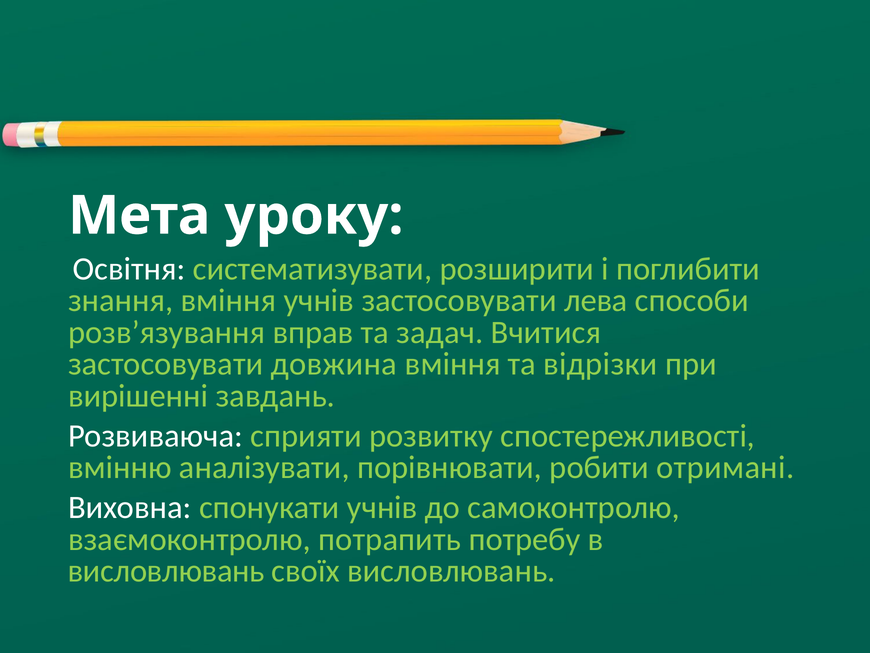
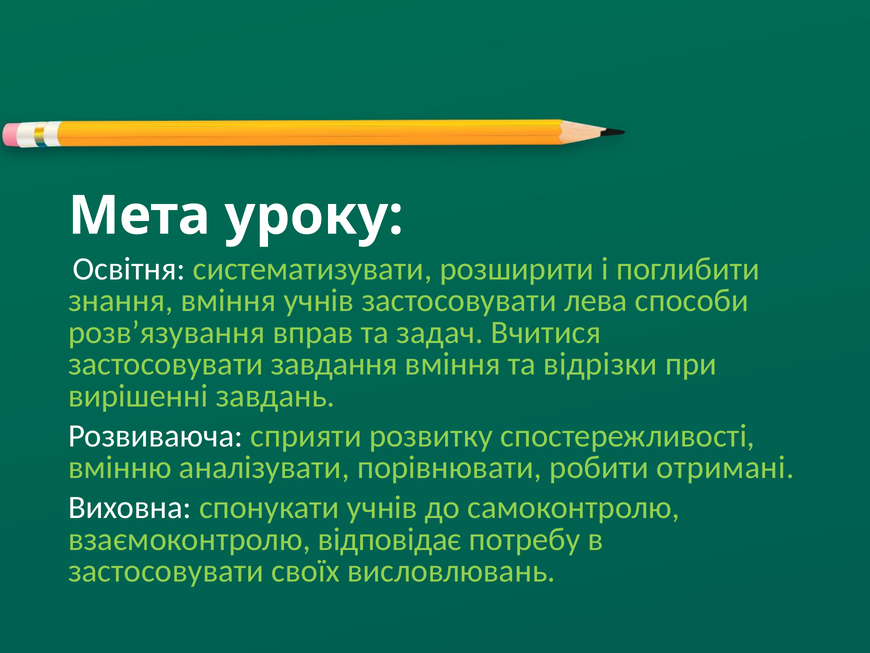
довжина: довжина -> завдання
потрапить: потрапить -> відповідає
висловлювань at (166, 571): висловлювань -> застосовувати
